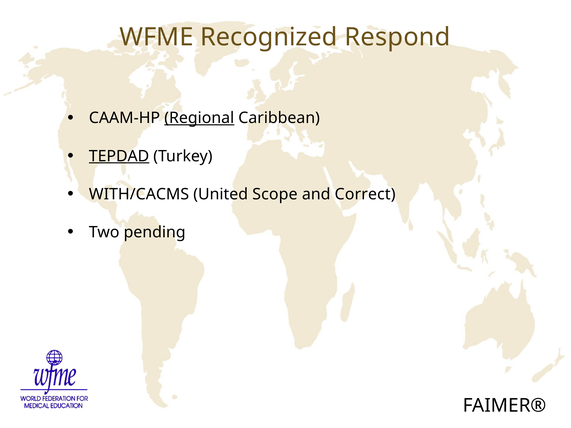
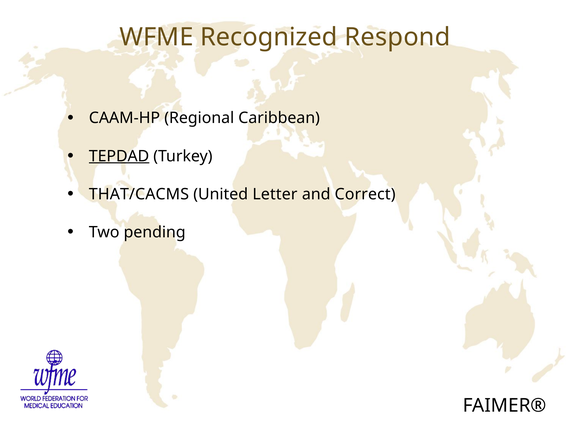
Regional underline: present -> none
WITH/CACMS: WITH/CACMS -> THAT/CACMS
Scope: Scope -> Letter
